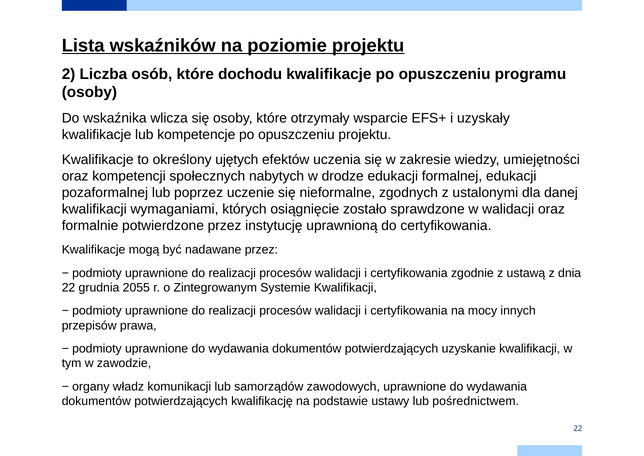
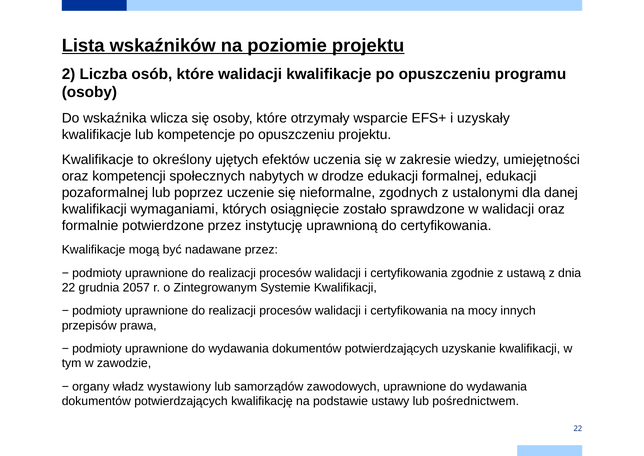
które dochodu: dochodu -> walidacji
2055: 2055 -> 2057
komunikacji: komunikacji -> wystawiony
